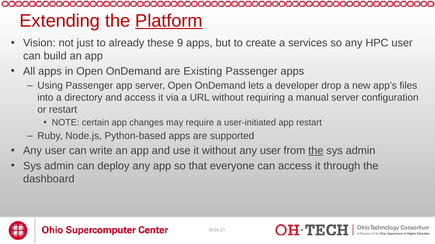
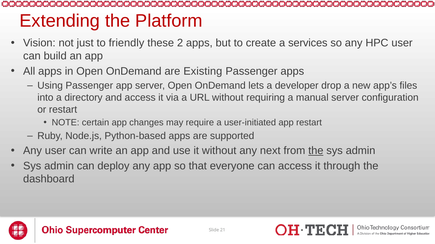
Platform underline: present -> none
already: already -> friendly
9: 9 -> 2
without any user: user -> next
